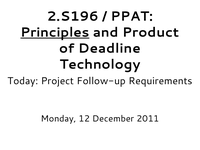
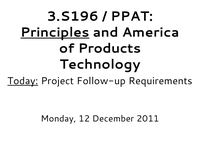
2.S196: 2.S196 -> 3.S196
Product: Product -> America
Deadline: Deadline -> Products
Today underline: none -> present
